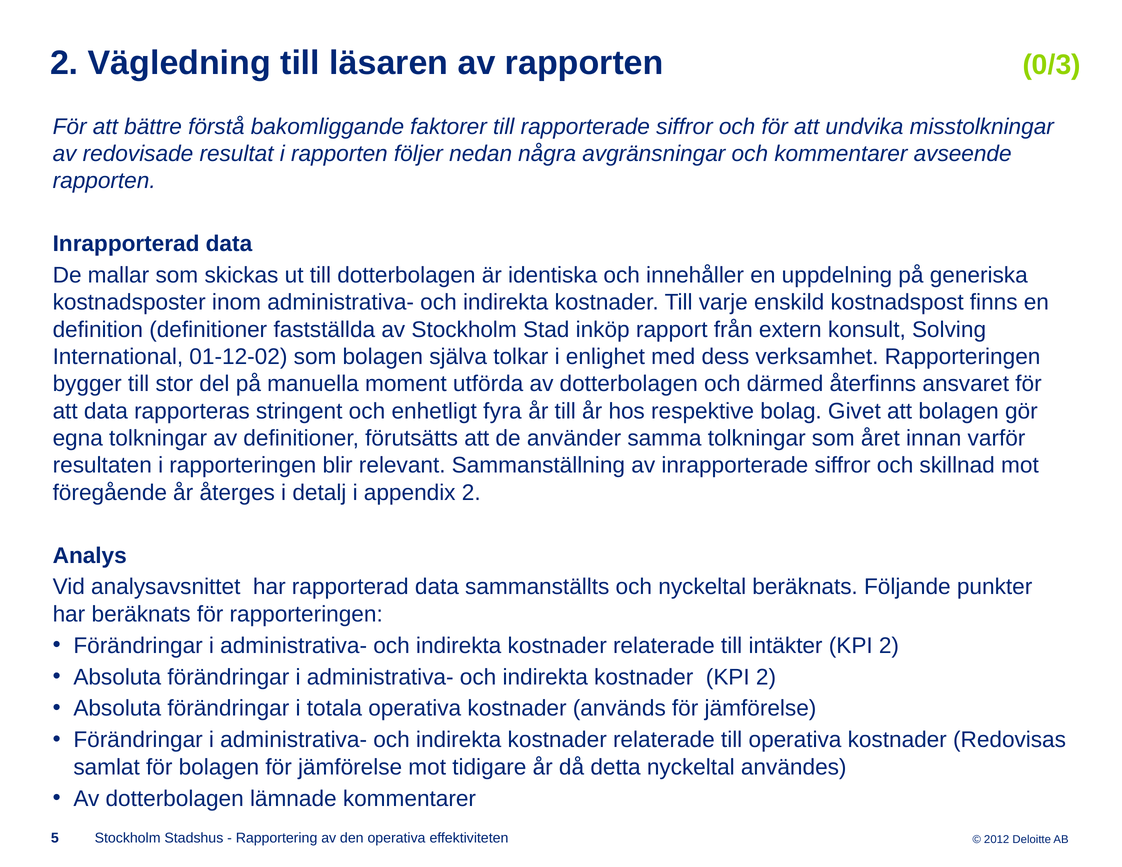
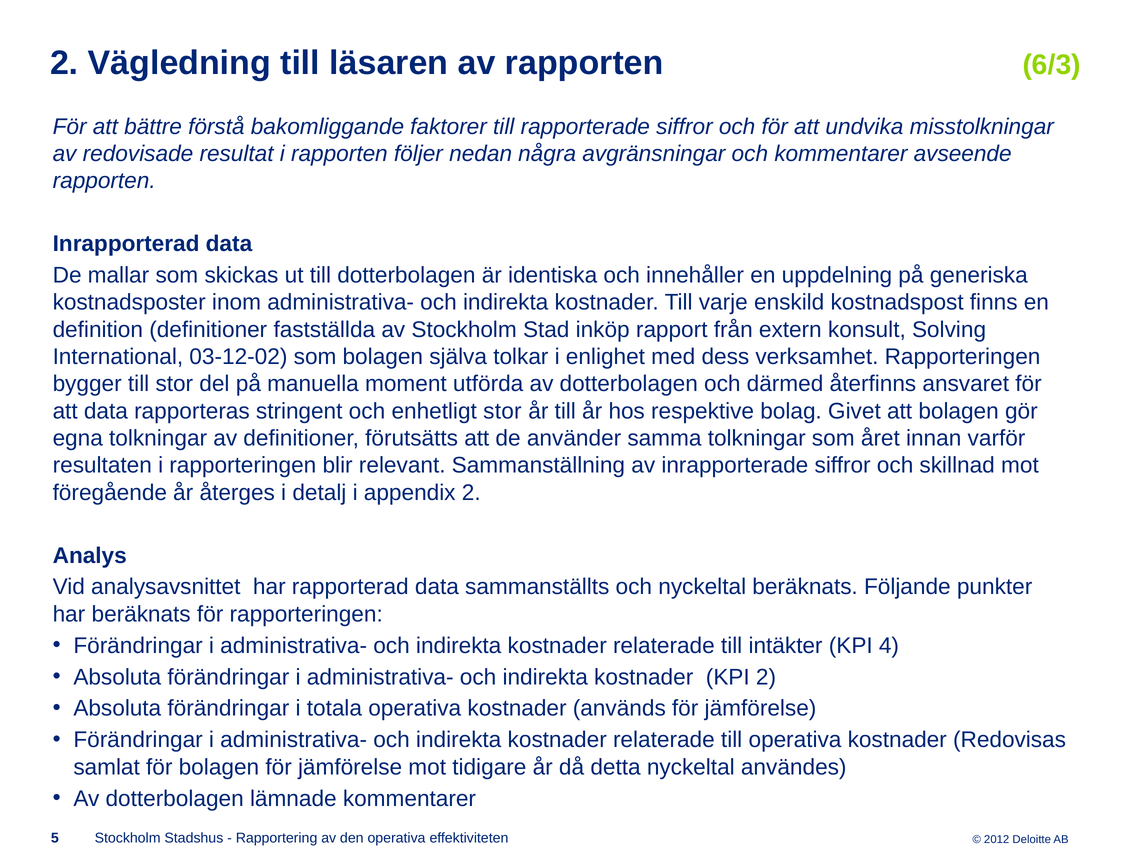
0/3: 0/3 -> 6/3
01-12-02: 01-12-02 -> 03-12-02
enhetligt fyra: fyra -> stor
intäkter KPI 2: 2 -> 4
